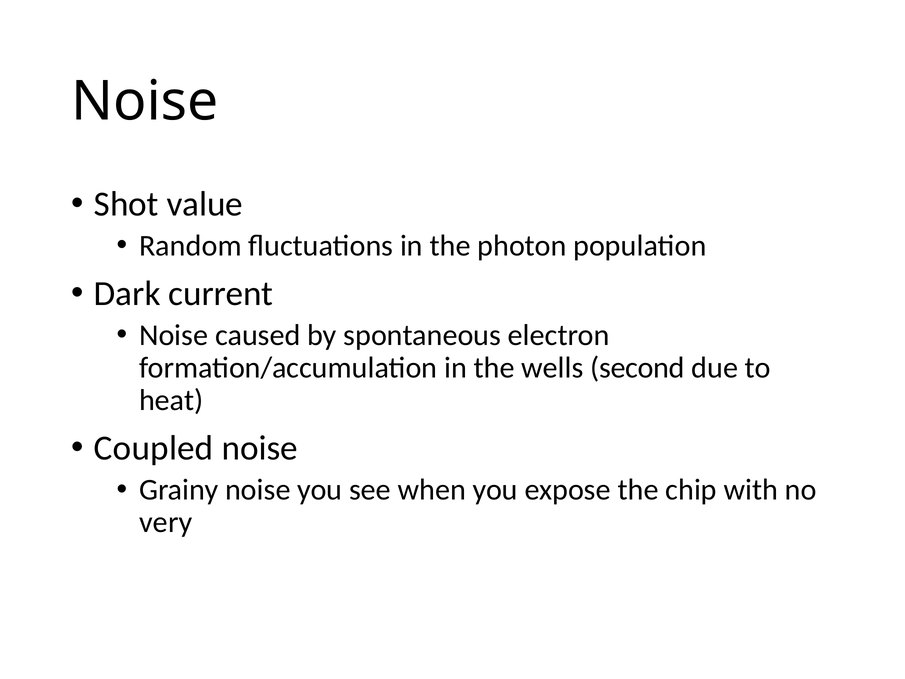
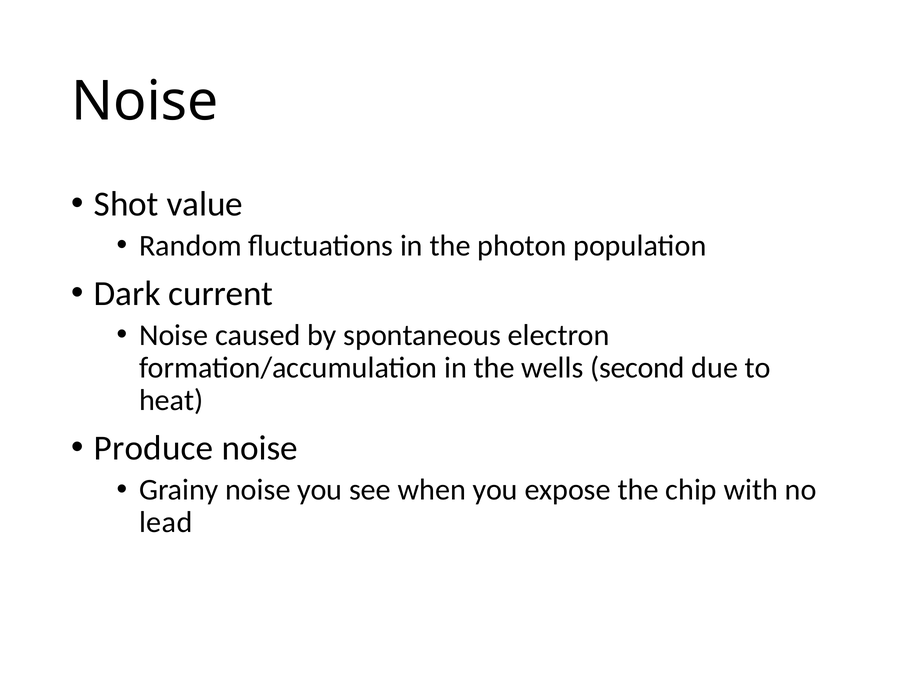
Coupled: Coupled -> Produce
very: very -> lead
